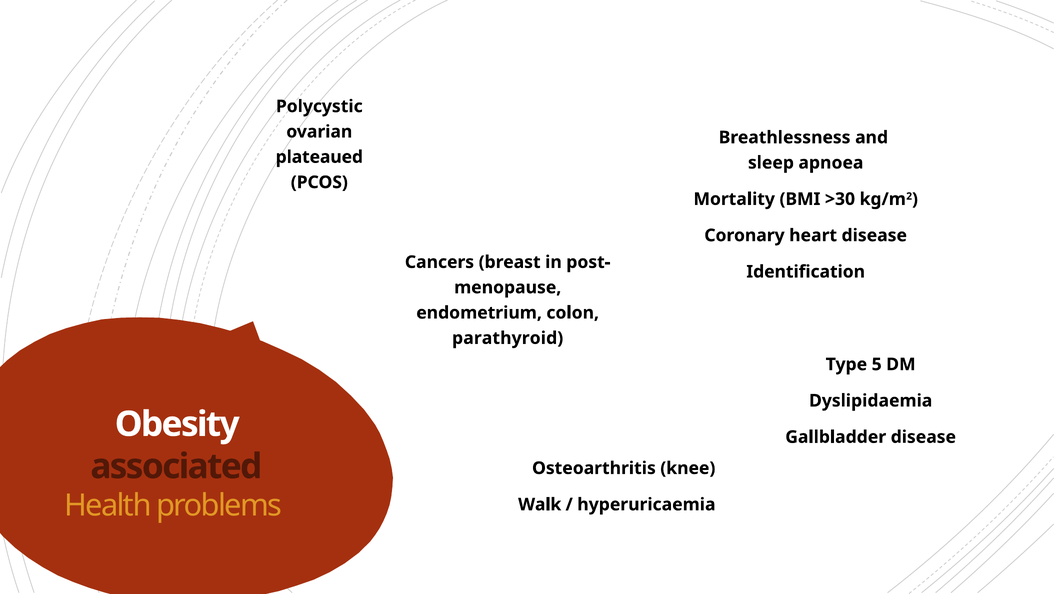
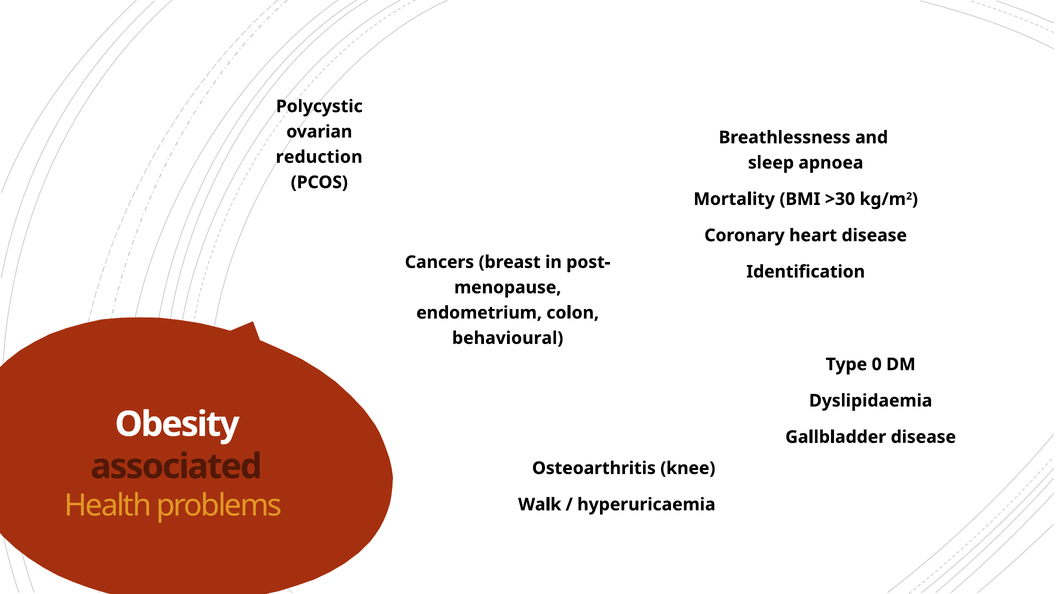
plateaued: plateaued -> reduction
parathyroid: parathyroid -> behavioural
5: 5 -> 0
